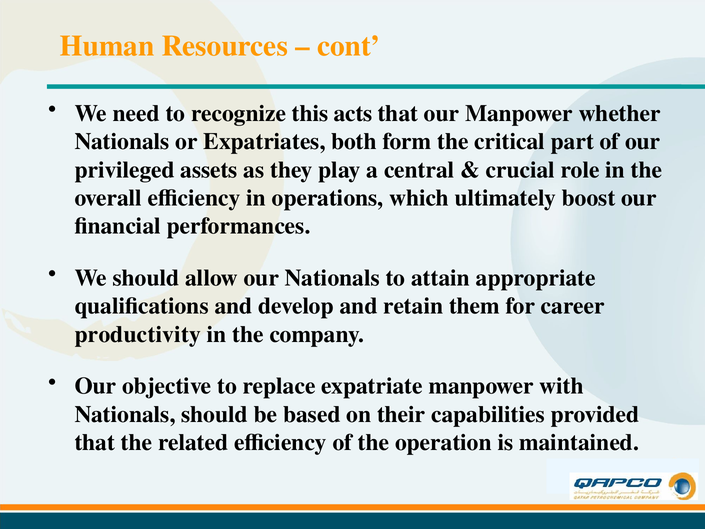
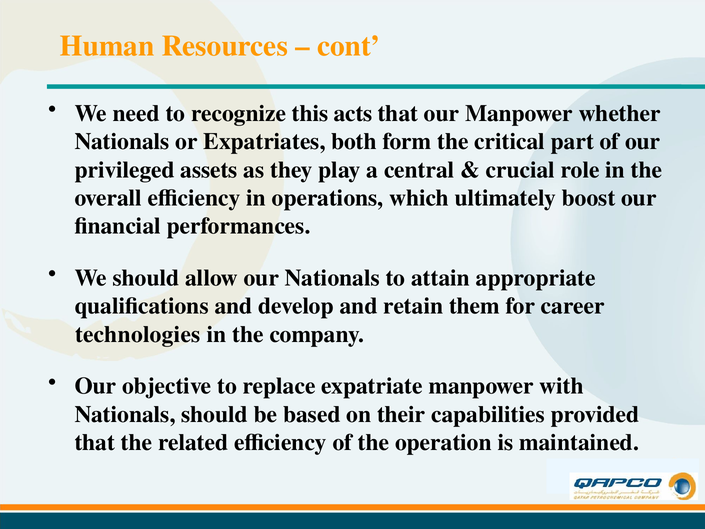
productivity: productivity -> technologies
